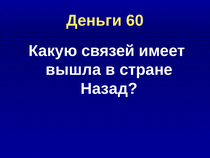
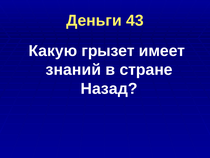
60: 60 -> 43
связей: связей -> грызет
вышла: вышла -> знаний
